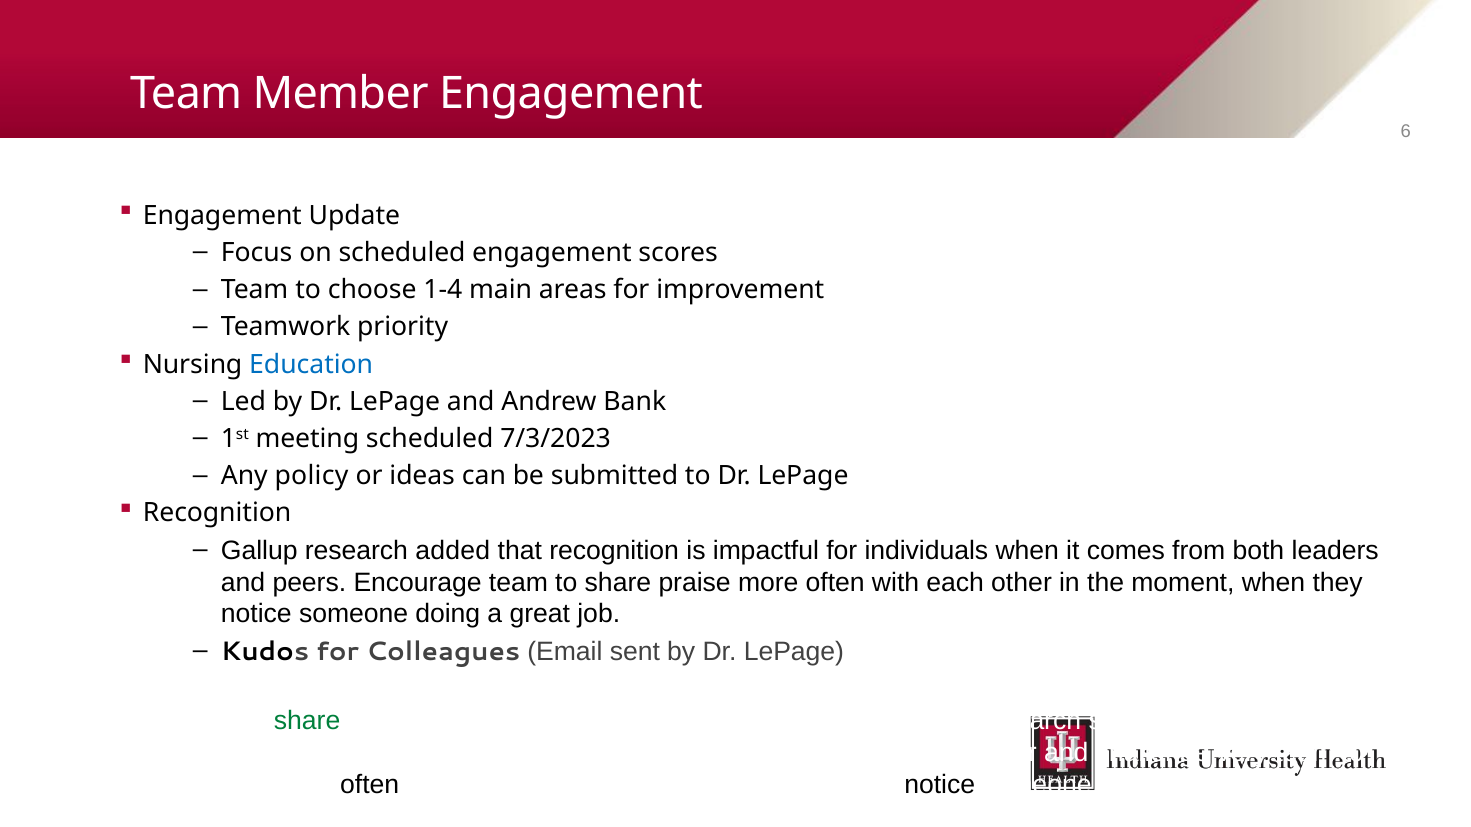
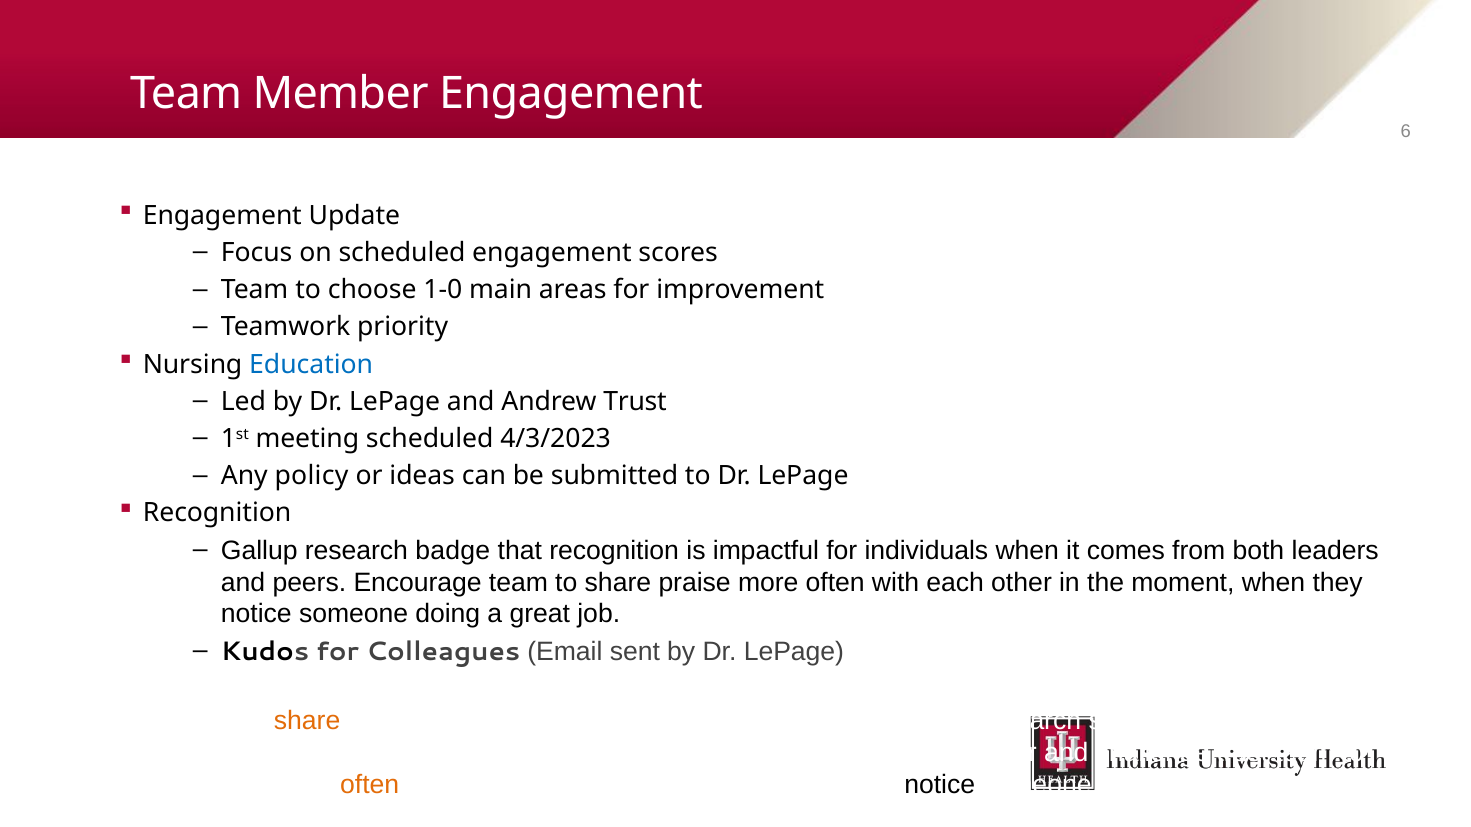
1-4: 1-4 -> 1-0
Andrew Bank: Bank -> Trust
7/3/2023: 7/3/2023 -> 4/3/2023
added: added -> badge
share at (307, 721) colour: green -> orange
challenge very: very -> trust
often at (370, 785) colour: black -> orange
